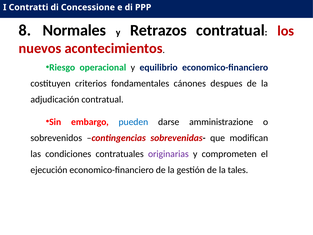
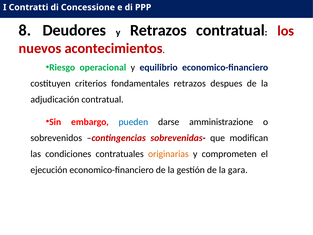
Normales: Normales -> Deudores
fondamentales cánones: cánones -> retrazos
originarias colour: purple -> orange
tales: tales -> gara
